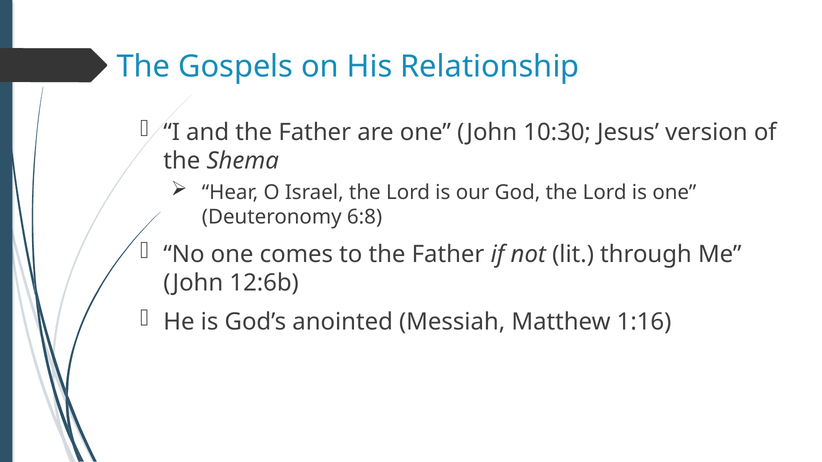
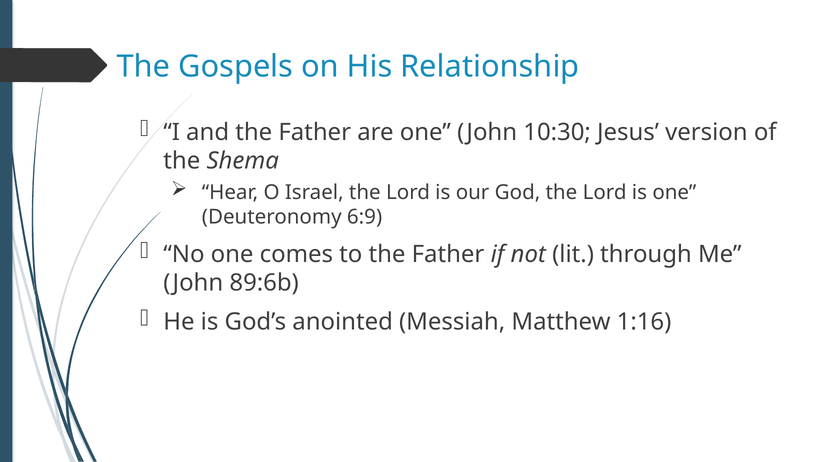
6:8: 6:8 -> 6:9
12:6b: 12:6b -> 89:6b
